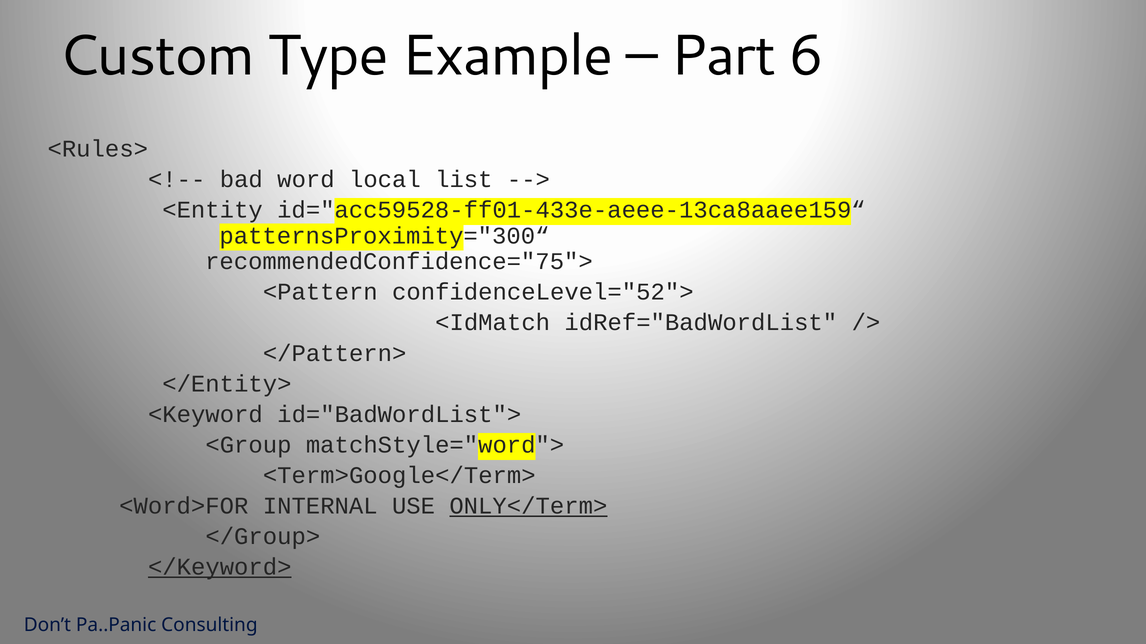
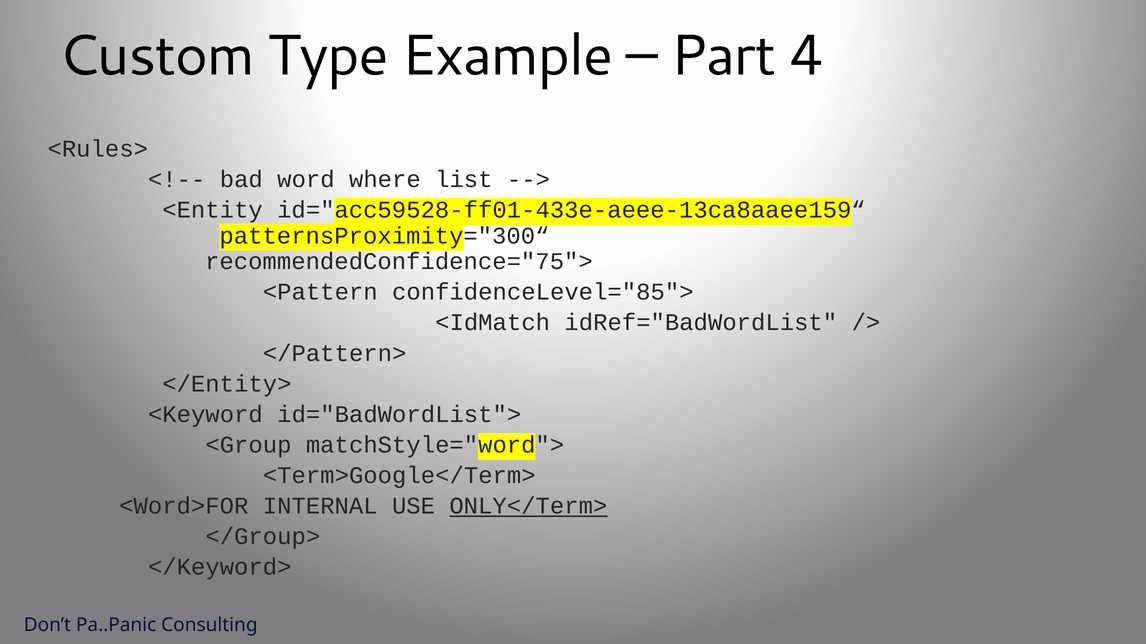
6: 6 -> 4
local: local -> where
confidenceLevel="52">: confidenceLevel="52"> -> confidenceLevel="85">
</Keyword> underline: present -> none
